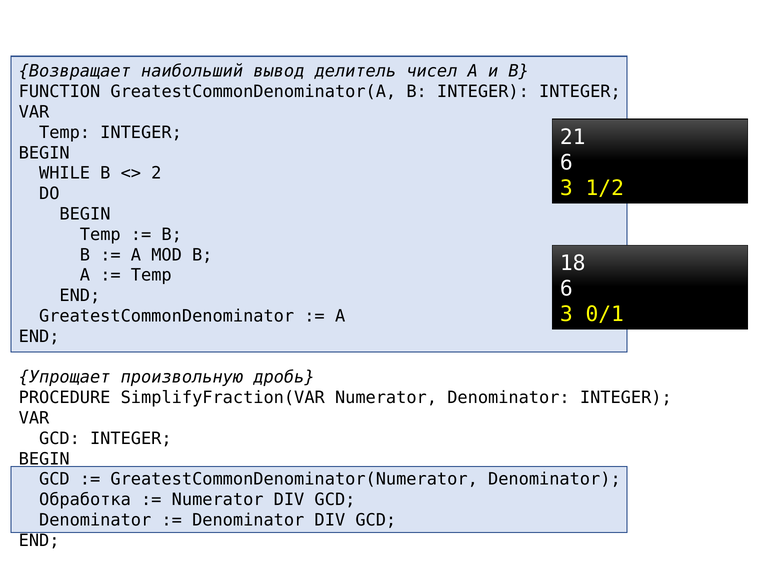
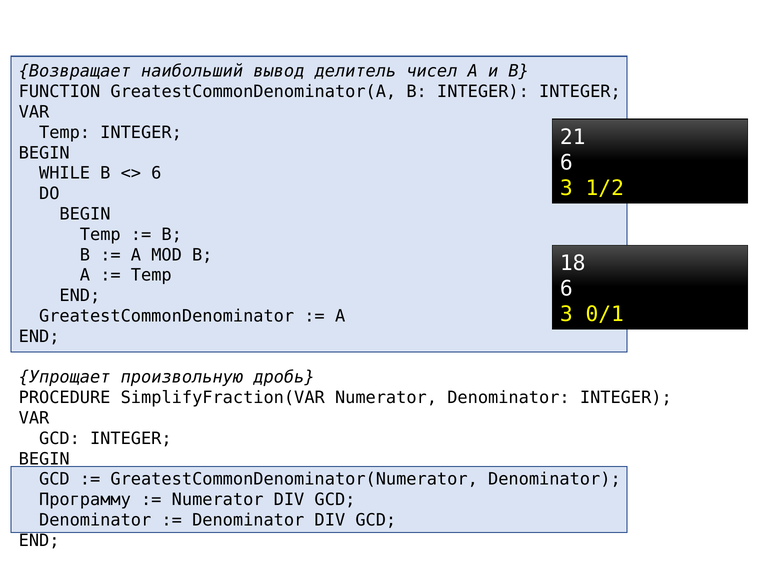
2 at (156, 173): 2 -> 6
Обработка: Обработка -> Программу
